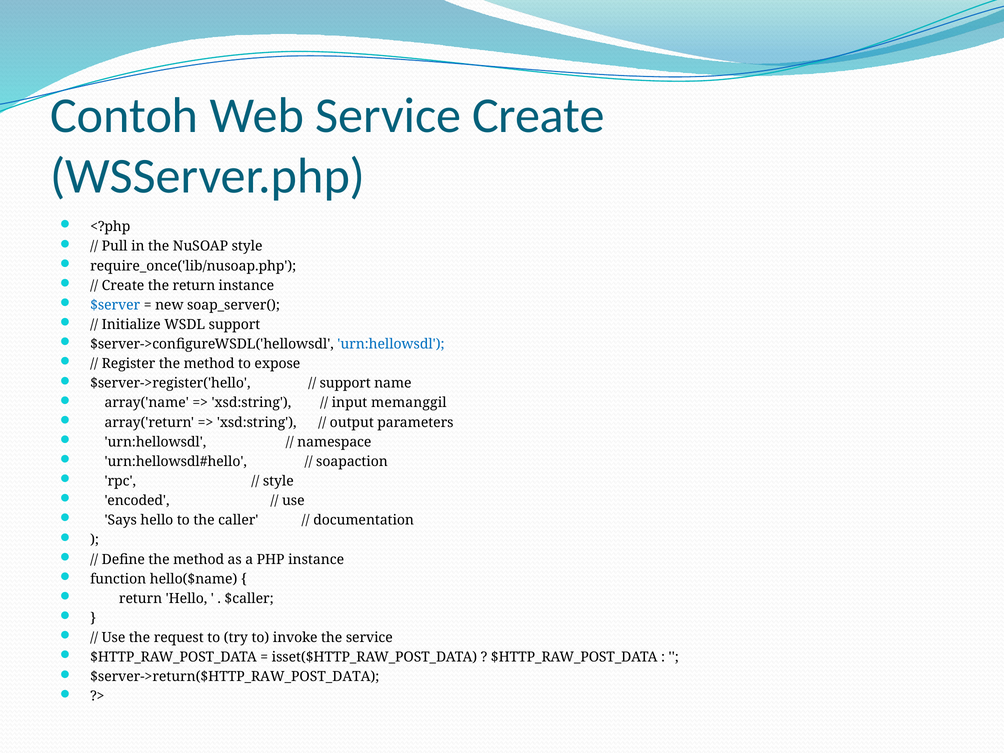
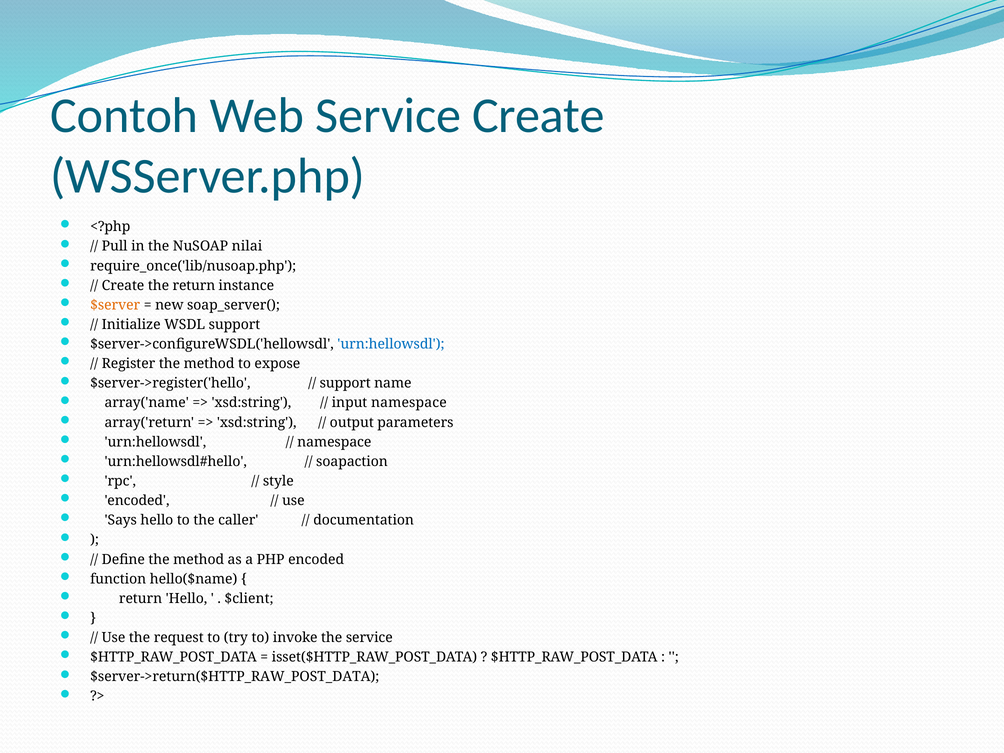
NuSOAP style: style -> nilai
$server colour: blue -> orange
input memanggil: memanggil -> namespace
PHP instance: instance -> encoded
$caller: $caller -> $client
